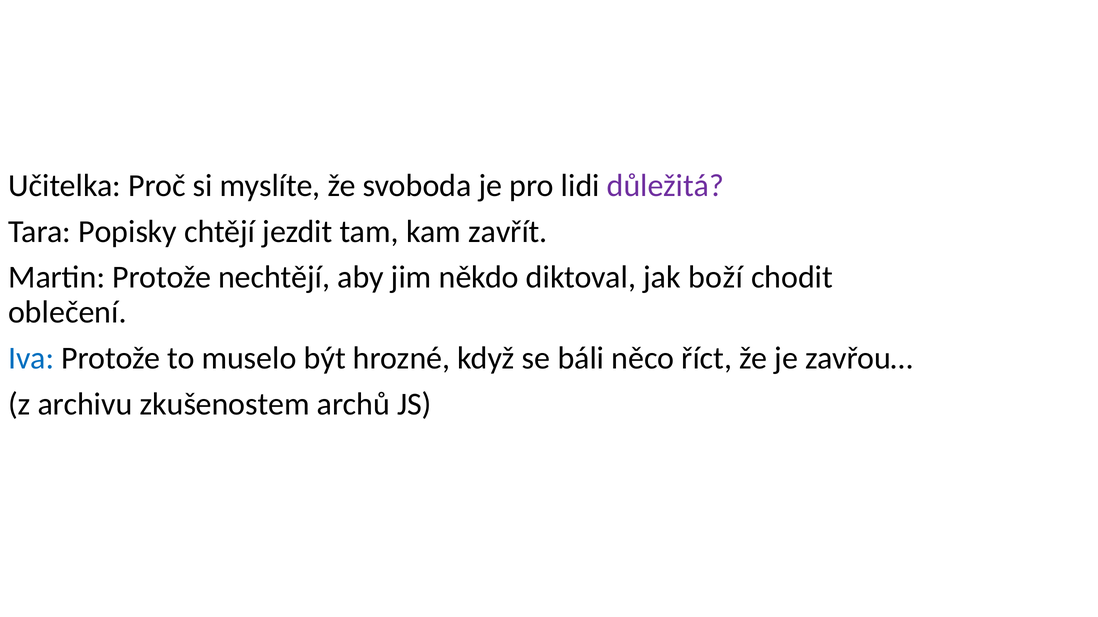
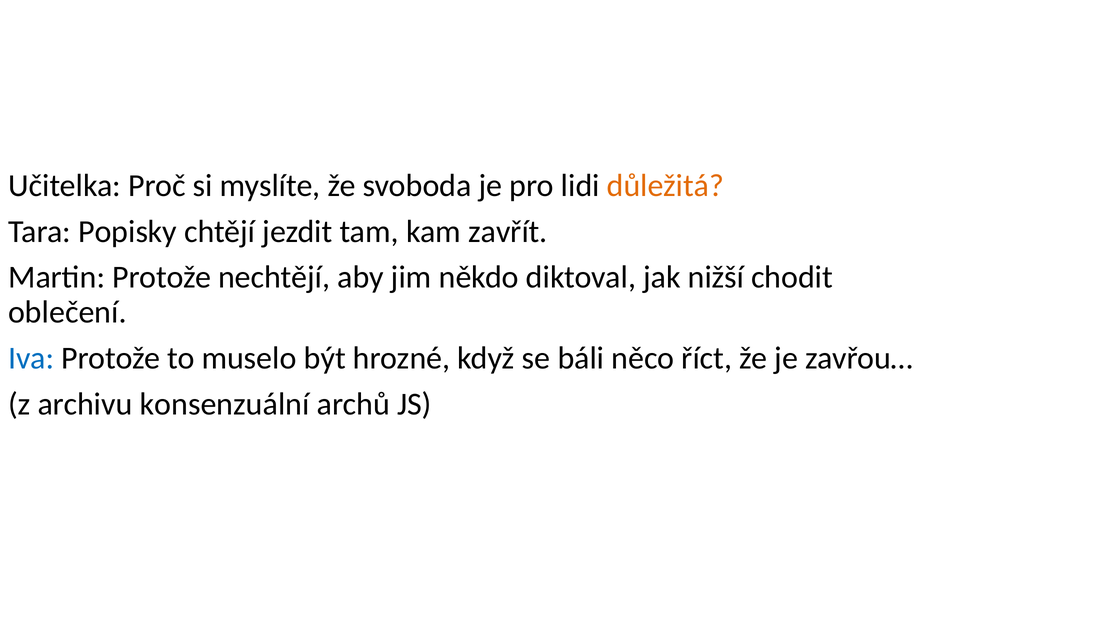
důležitá colour: purple -> orange
boží: boží -> nižší
zkušenostem: zkušenostem -> konsenzuální
